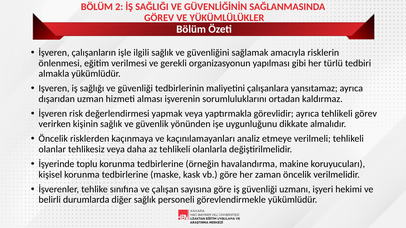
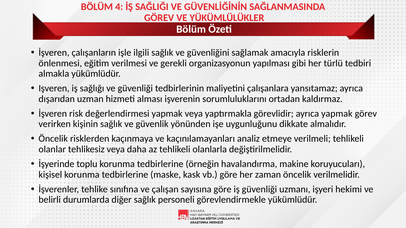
2: 2 -> 4
ayrıca tehlikeli: tehlikeli -> yapmak
